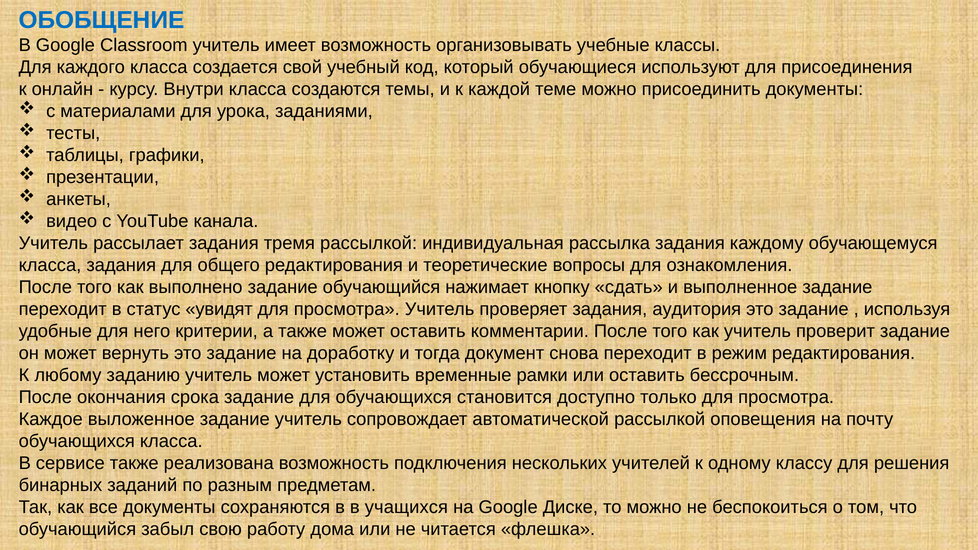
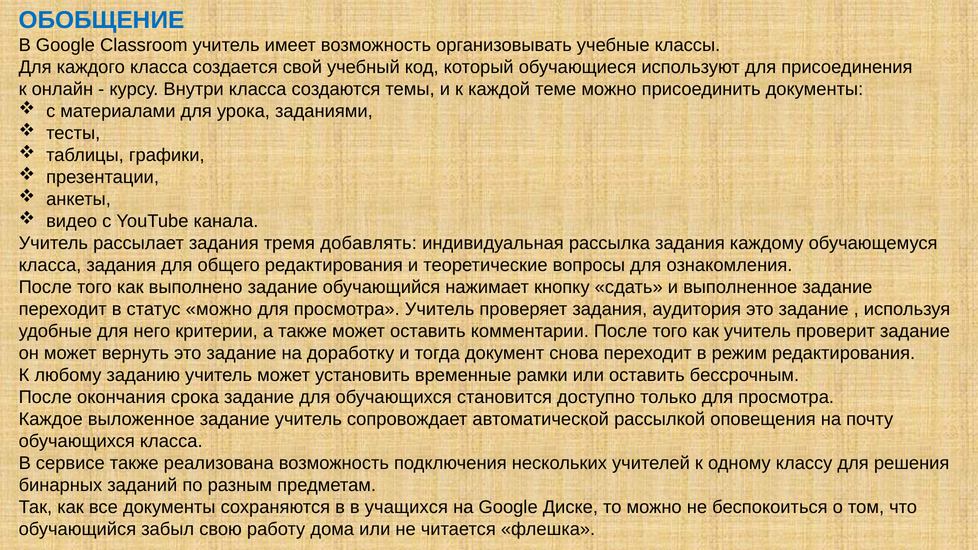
тремя рассылкой: рассылкой -> добавлять
статус увидят: увидят -> можно
